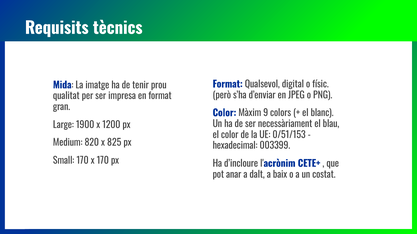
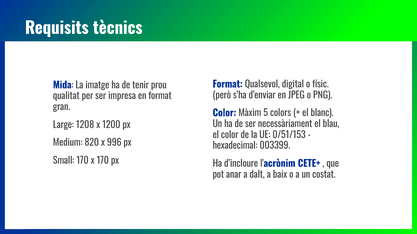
9: 9 -> 5
1900: 1900 -> 1208
825: 825 -> 996
